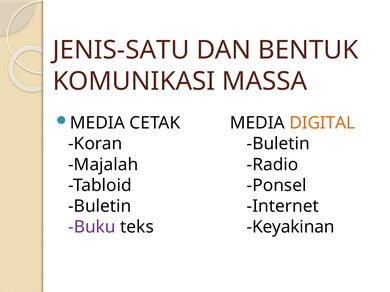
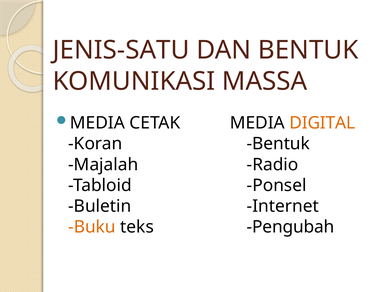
Koran Buletin: Buletin -> Bentuk
Buku colour: purple -> orange
Keyakinan: Keyakinan -> Pengubah
